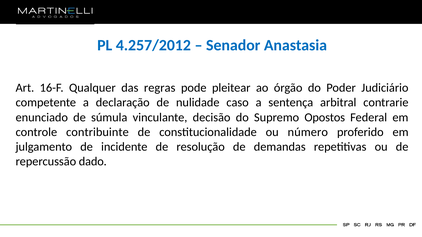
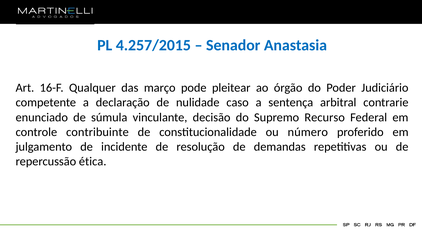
4.257/2012: 4.257/2012 -> 4.257/2015
regras: regras -> março
Opostos: Opostos -> Recurso
dado: dado -> ética
